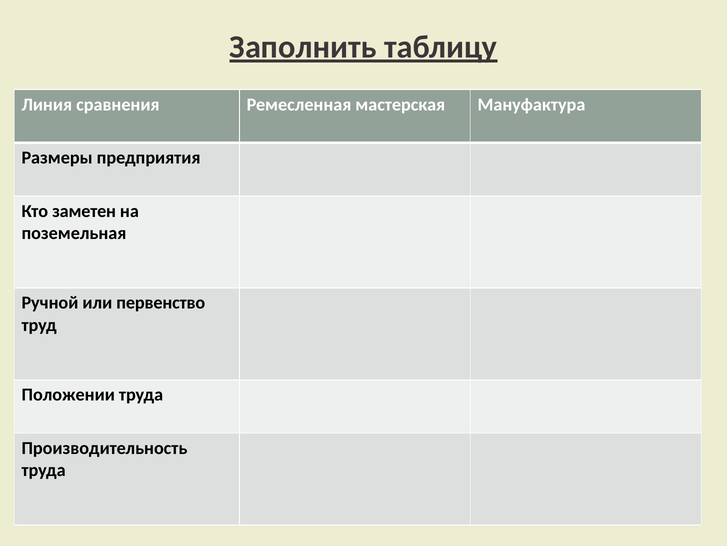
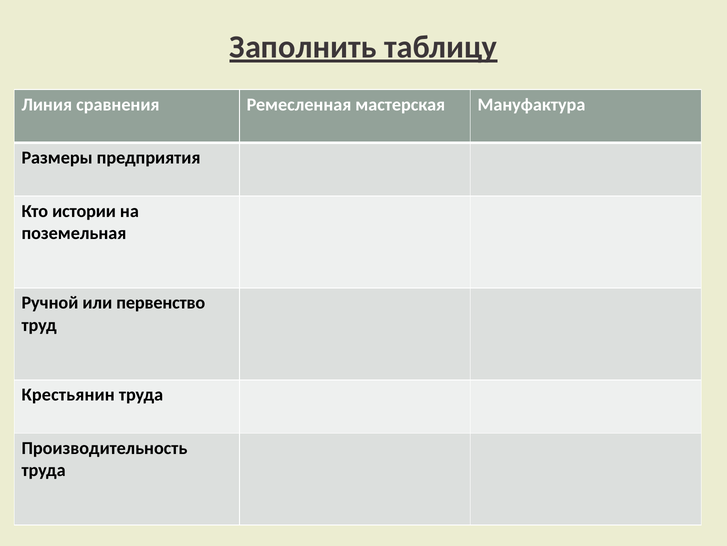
заметен: заметен -> истории
Положении: Положении -> Крестьянин
